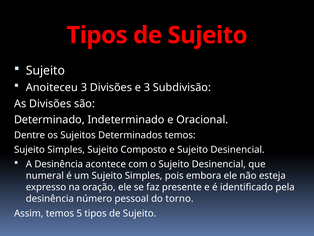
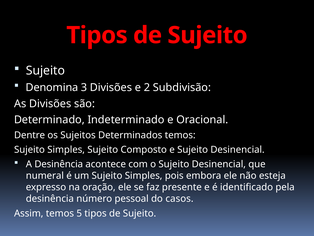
Anoiteceu: Anoiteceu -> Denomina
e 3: 3 -> 2
torno: torno -> casos
